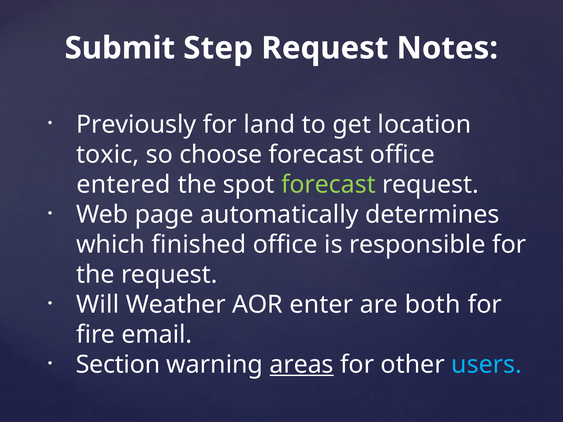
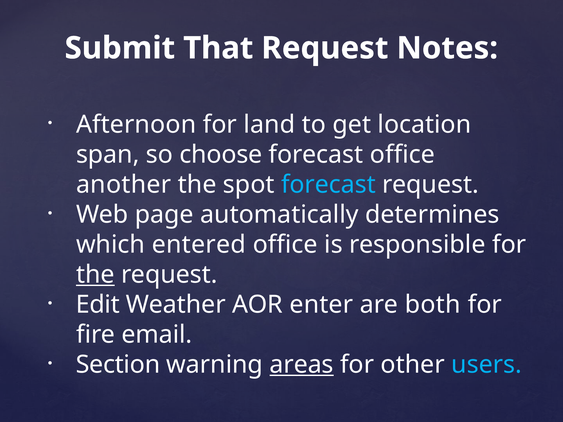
Step: Step -> That
Previously: Previously -> Afternoon
toxic: toxic -> span
entered: entered -> another
forecast at (328, 185) colour: light green -> light blue
finished: finished -> entered
the at (95, 275) underline: none -> present
Will: Will -> Edit
